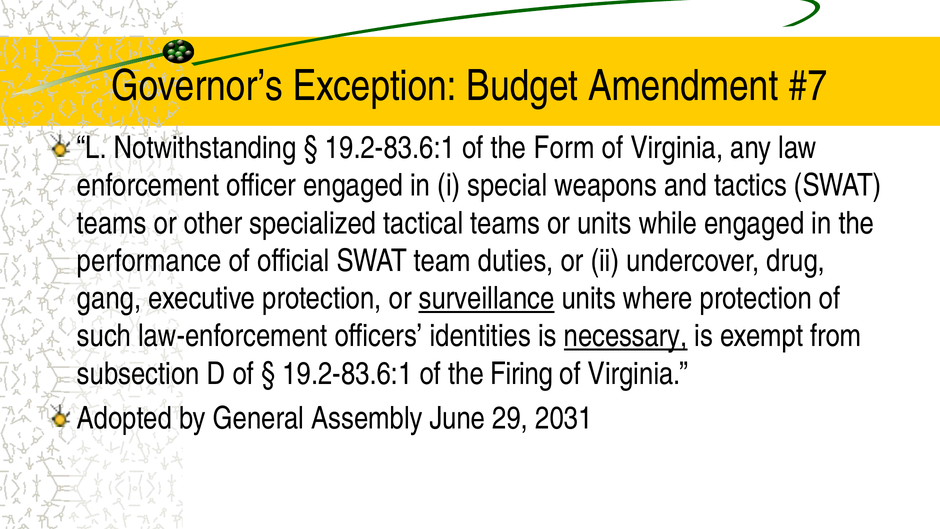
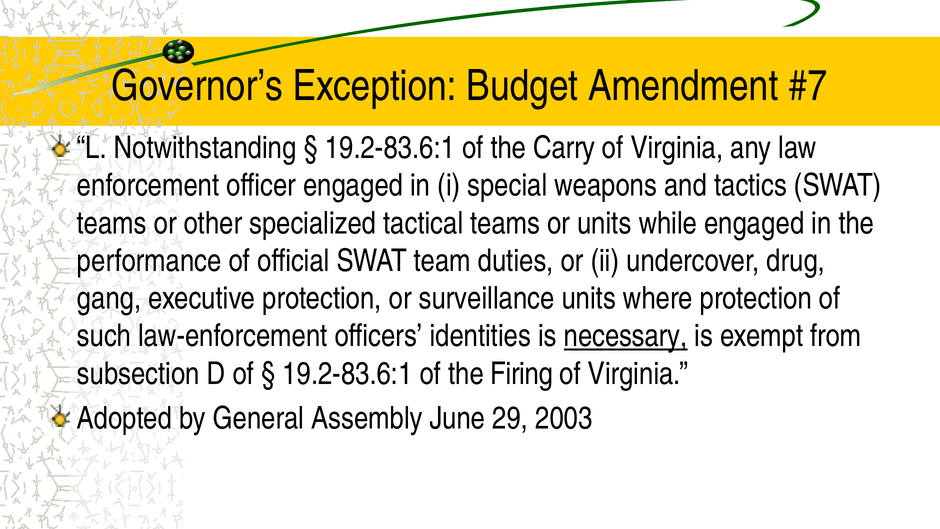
Form: Form -> Carry
surveillance underline: present -> none
2031: 2031 -> 2003
